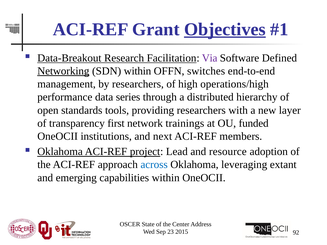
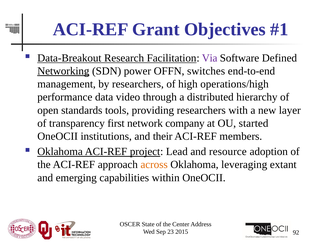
Objectives underline: present -> none
SDN within: within -> power
series: series -> video
trainings: trainings -> company
funded: funded -> started
next: next -> their
across colour: blue -> orange
